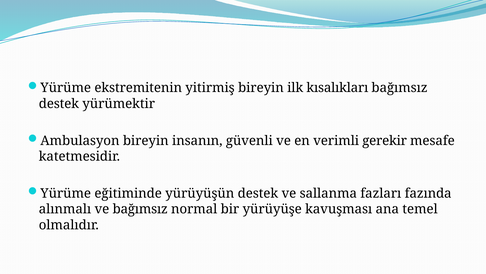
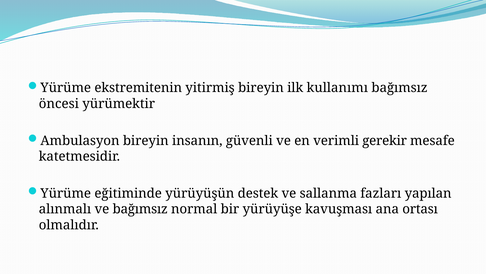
kısalıkları: kısalıkları -> kullanımı
destek at (59, 104): destek -> öncesi
fazında: fazında -> yapılan
temel: temel -> ortası
